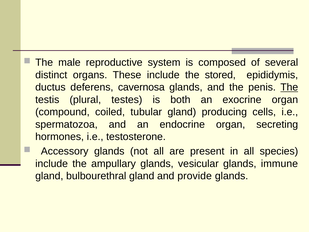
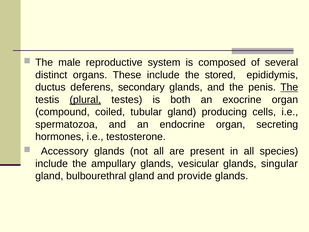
cavernosa: cavernosa -> secondary
plural underline: none -> present
immune: immune -> singular
